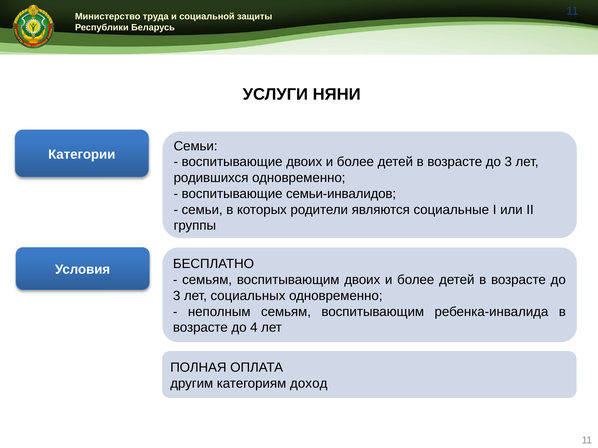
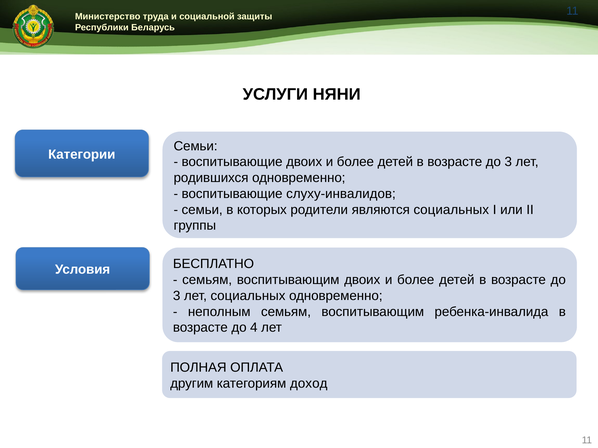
семьи-инвалидов: семьи-инвалидов -> слуху-инвалидов
являются социальные: социальные -> социальных
